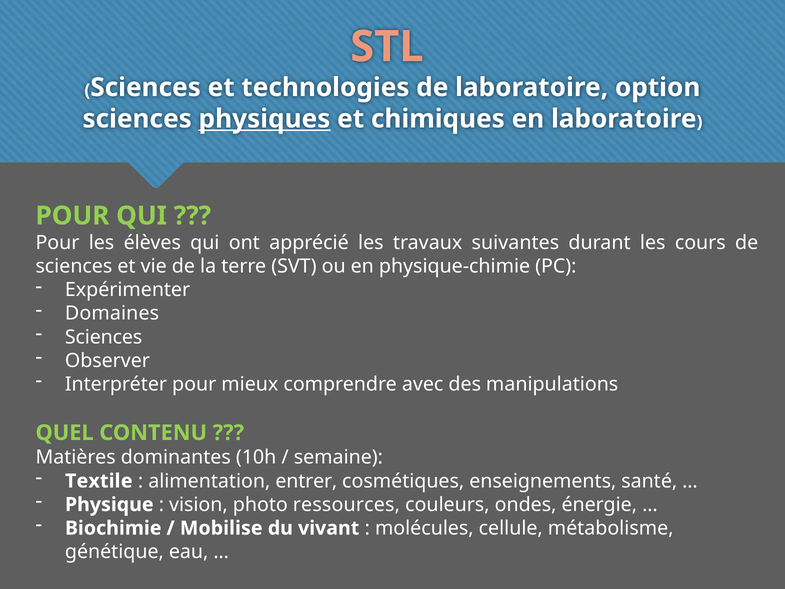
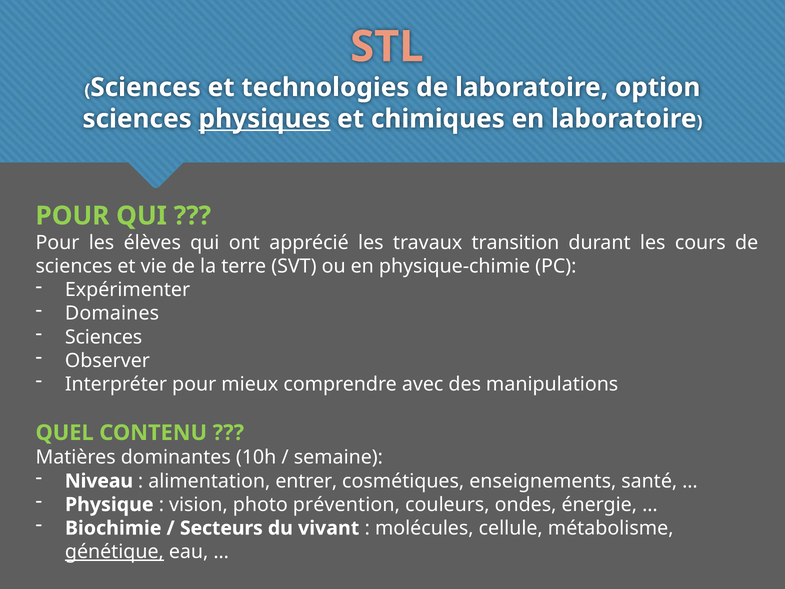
suivantes: suivantes -> transition
Textile: Textile -> Niveau
ressources: ressources -> prévention
Mobilise: Mobilise -> Secteurs
génétique underline: none -> present
